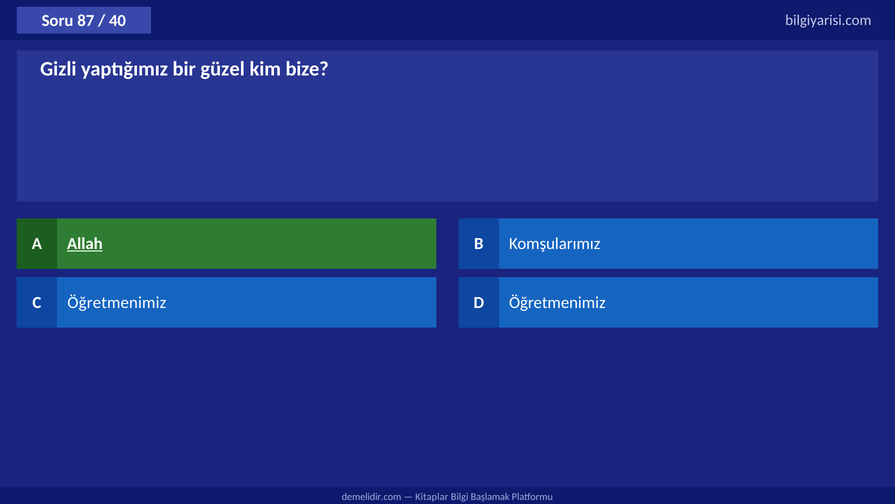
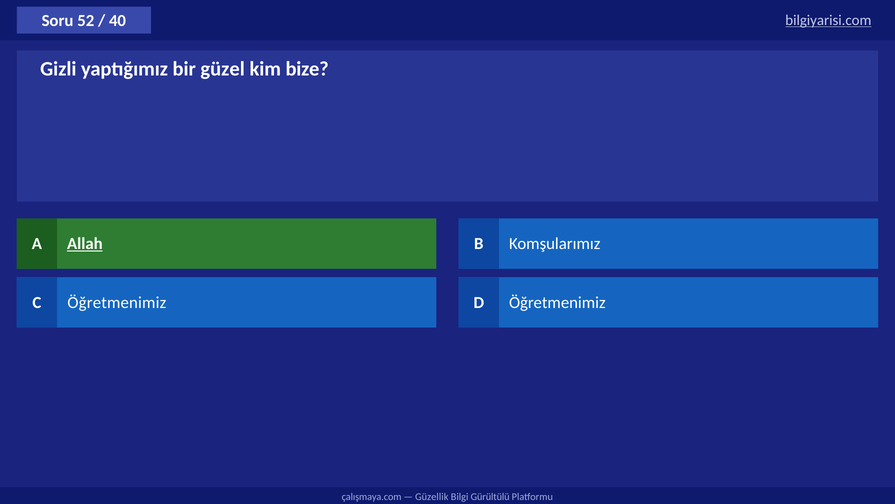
87: 87 -> 52
bilgiyarisi.com underline: none -> present
demelidir.com: demelidir.com -> çalışmaya.com
Kitaplar: Kitaplar -> Güzellik
Başlamak: Başlamak -> Gürültülü
